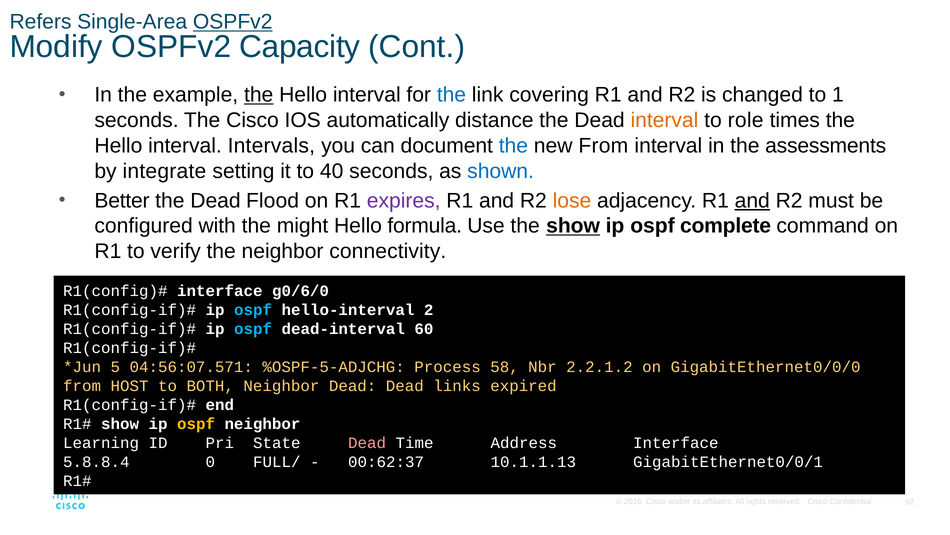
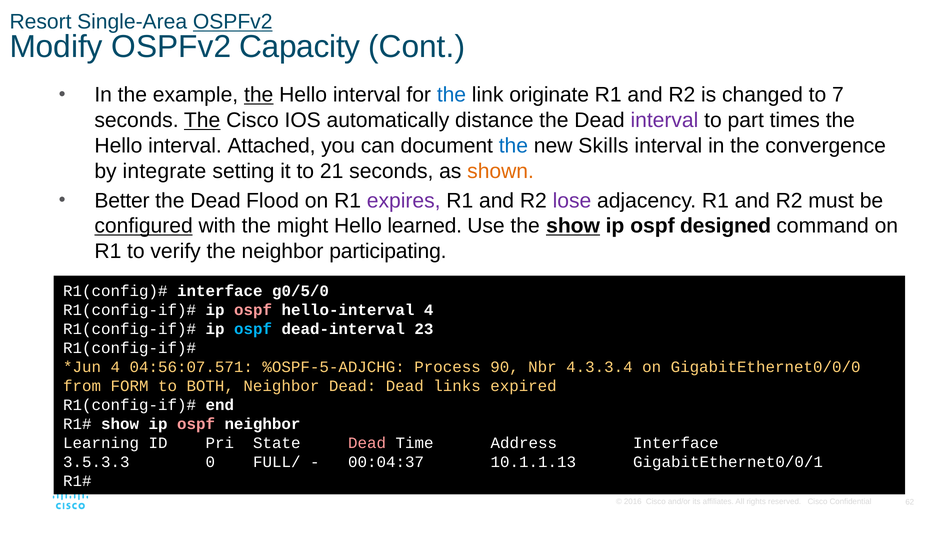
Refers: Refers -> Resort
covering: covering -> originate
1: 1 -> 7
The at (202, 120) underline: none -> present
interval at (664, 120) colour: orange -> purple
role: role -> part
Intervals: Intervals -> Attached
new From: From -> Skills
assessments: assessments -> convergence
40: 40 -> 21
shown colour: blue -> orange
lose colour: orange -> purple
and at (752, 200) underline: present -> none
configured underline: none -> present
formula: formula -> learned
complete: complete -> designed
connectivity: connectivity -> participating
g0/6/0: g0/6/0 -> g0/5/0
ospf at (253, 310) colour: light blue -> pink
hello-interval 2: 2 -> 4
60: 60 -> 23
5 at (115, 367): 5 -> 4
58: 58 -> 90
2.2.1.2: 2.2.1.2 -> 4.3.3.4
HOST: HOST -> FORM
ospf at (196, 424) colour: yellow -> pink
5.8.8.4: 5.8.8.4 -> 3.5.3.3
00:62:37: 00:62:37 -> 00:04:37
